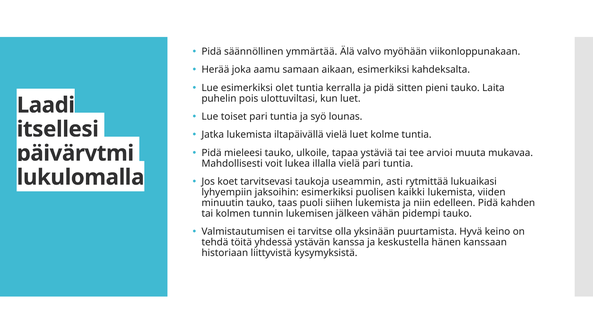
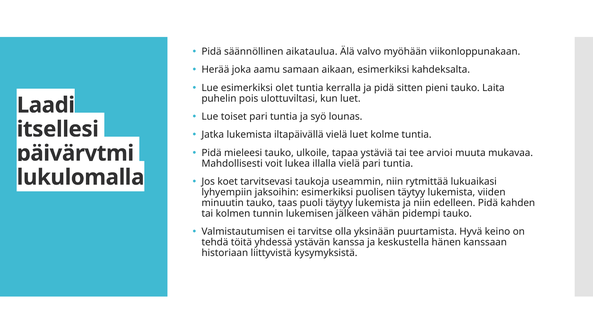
ymmärtää: ymmärtää -> aikataulua
useammin asti: asti -> niin
puolisen kaikki: kaikki -> täytyy
puoli siihen: siihen -> täytyy
